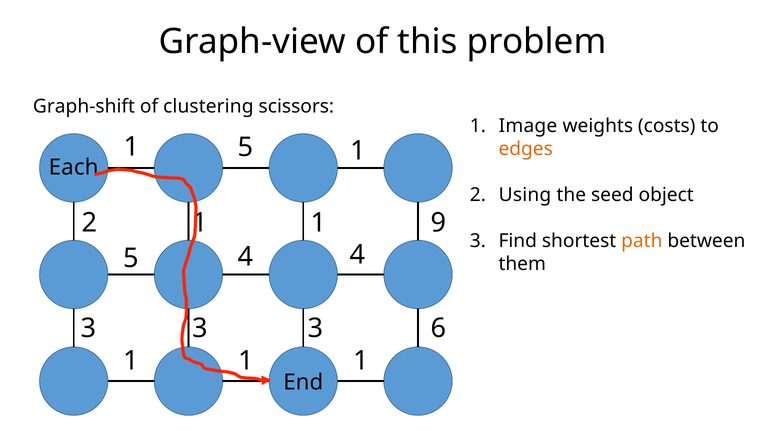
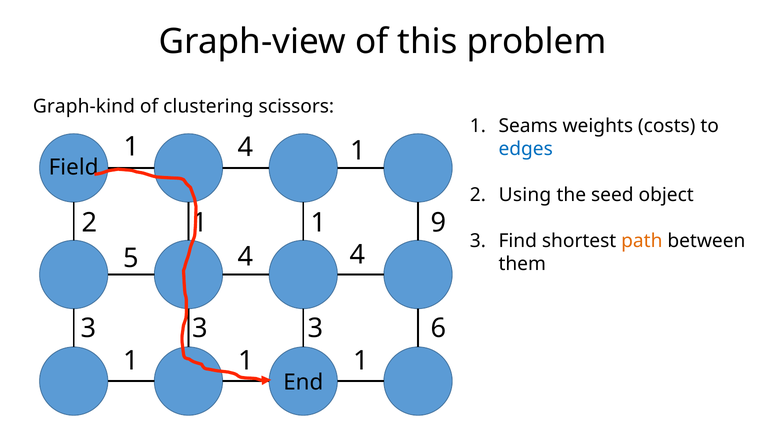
Graph-shift: Graph-shift -> Graph-kind
Image: Image -> Seams
5 at (245, 147): 5 -> 4
edges colour: orange -> blue
Each: Each -> Field
